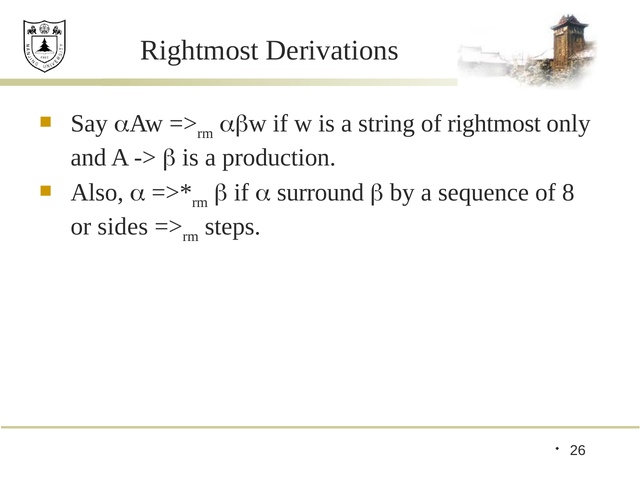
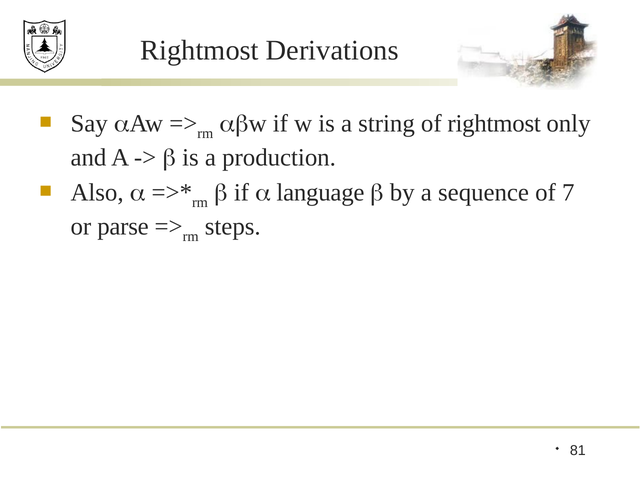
surround: surround -> language
8: 8 -> 7
sides: sides -> parse
26: 26 -> 81
